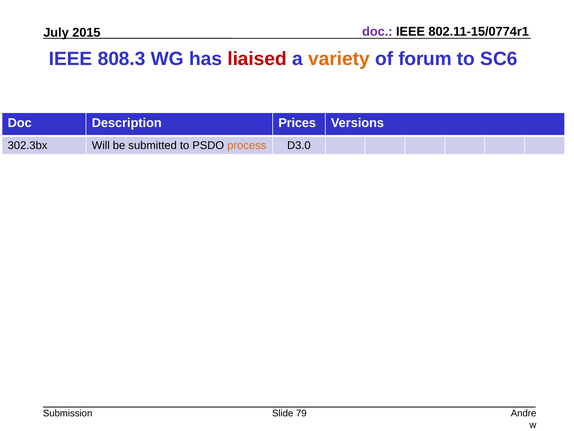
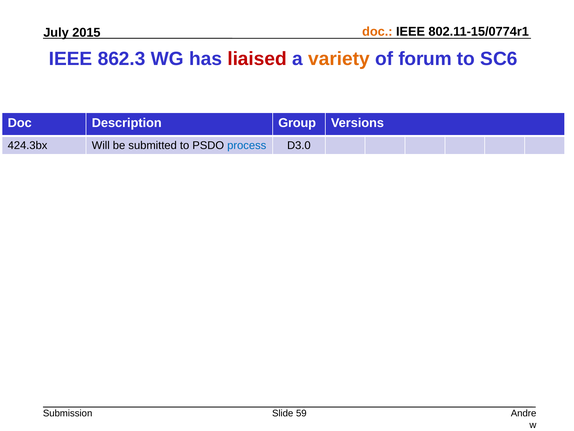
doc at (377, 31) colour: purple -> orange
808.3: 808.3 -> 862.3
Prices: Prices -> Group
302.3bx: 302.3bx -> 424.3bx
process colour: orange -> blue
79: 79 -> 59
